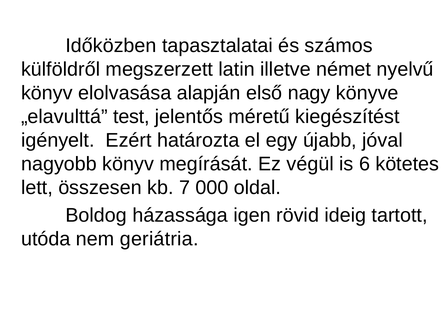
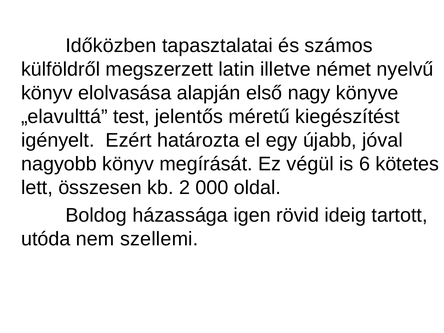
7: 7 -> 2
geriátria: geriátria -> szellemi
